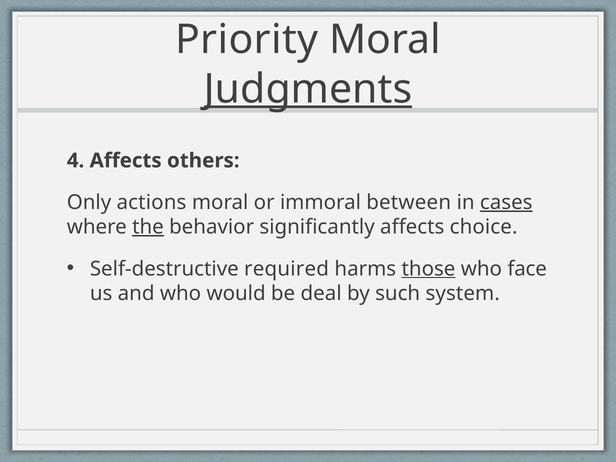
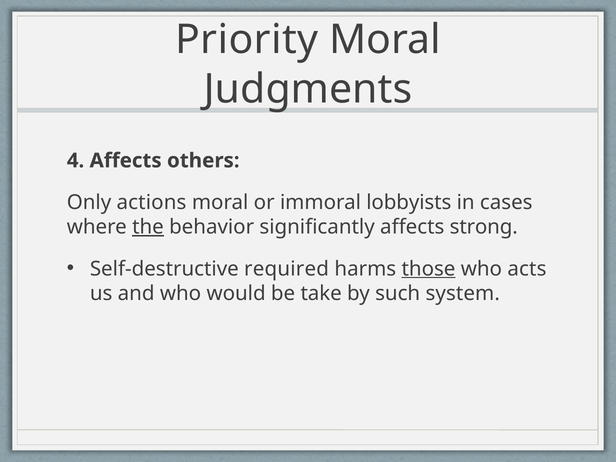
Judgments underline: present -> none
between: between -> lobbyists
cases underline: present -> none
choice: choice -> strong
face: face -> acts
deal: deal -> take
